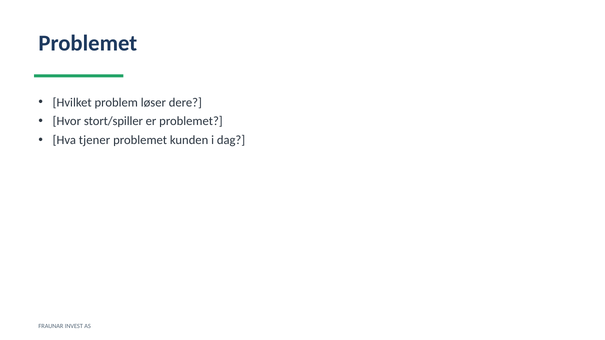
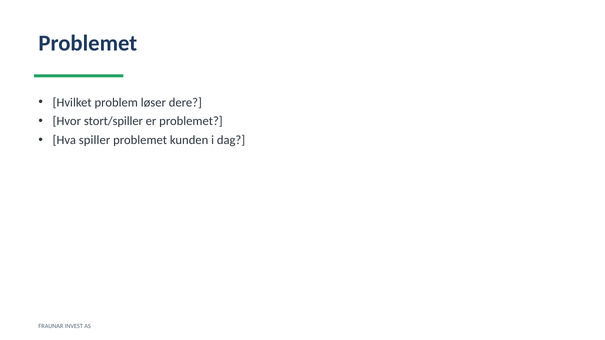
tjener: tjener -> spiller
